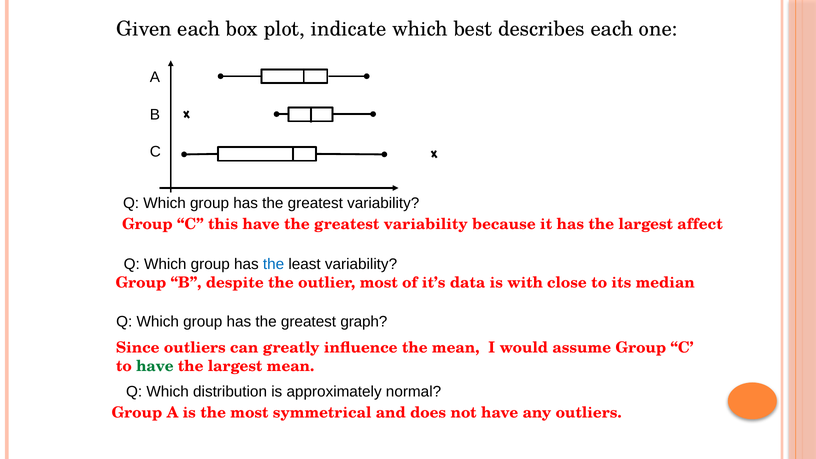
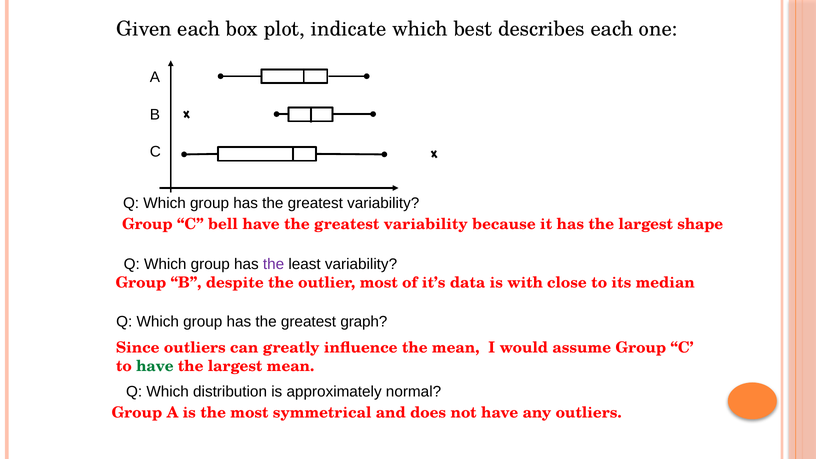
this: this -> bell
affect: affect -> shape
the at (274, 264) colour: blue -> purple
